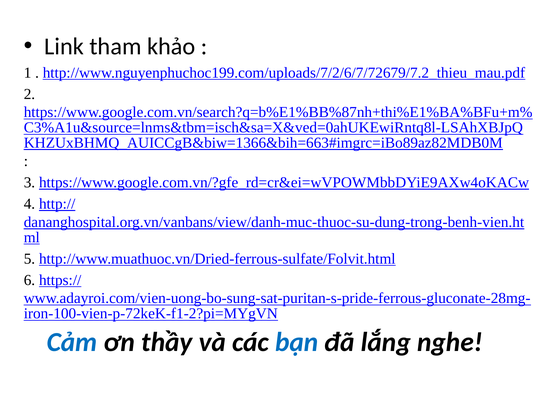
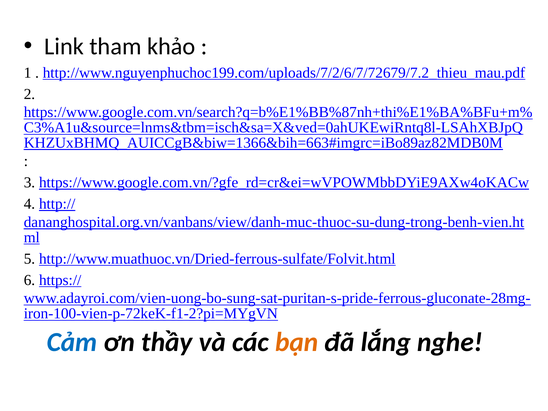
bạn colour: blue -> orange
